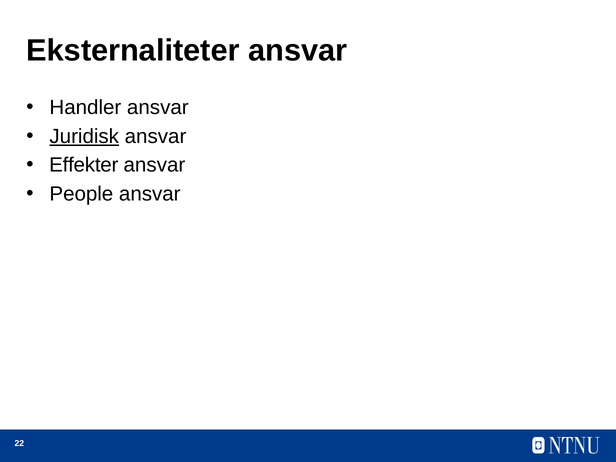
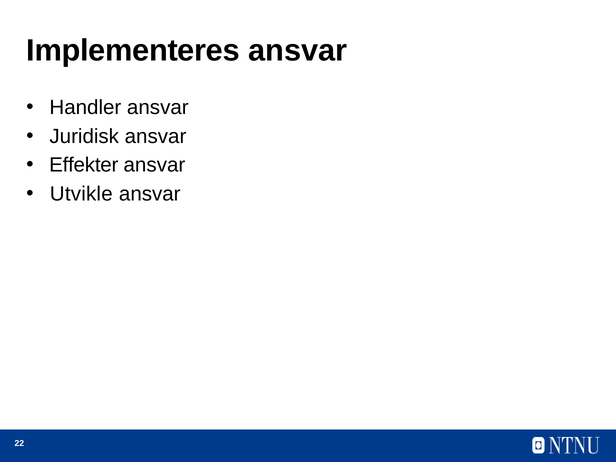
Eksternaliteter: Eksternaliteter -> Implementeres
Juridisk underline: present -> none
People: People -> Utvikle
